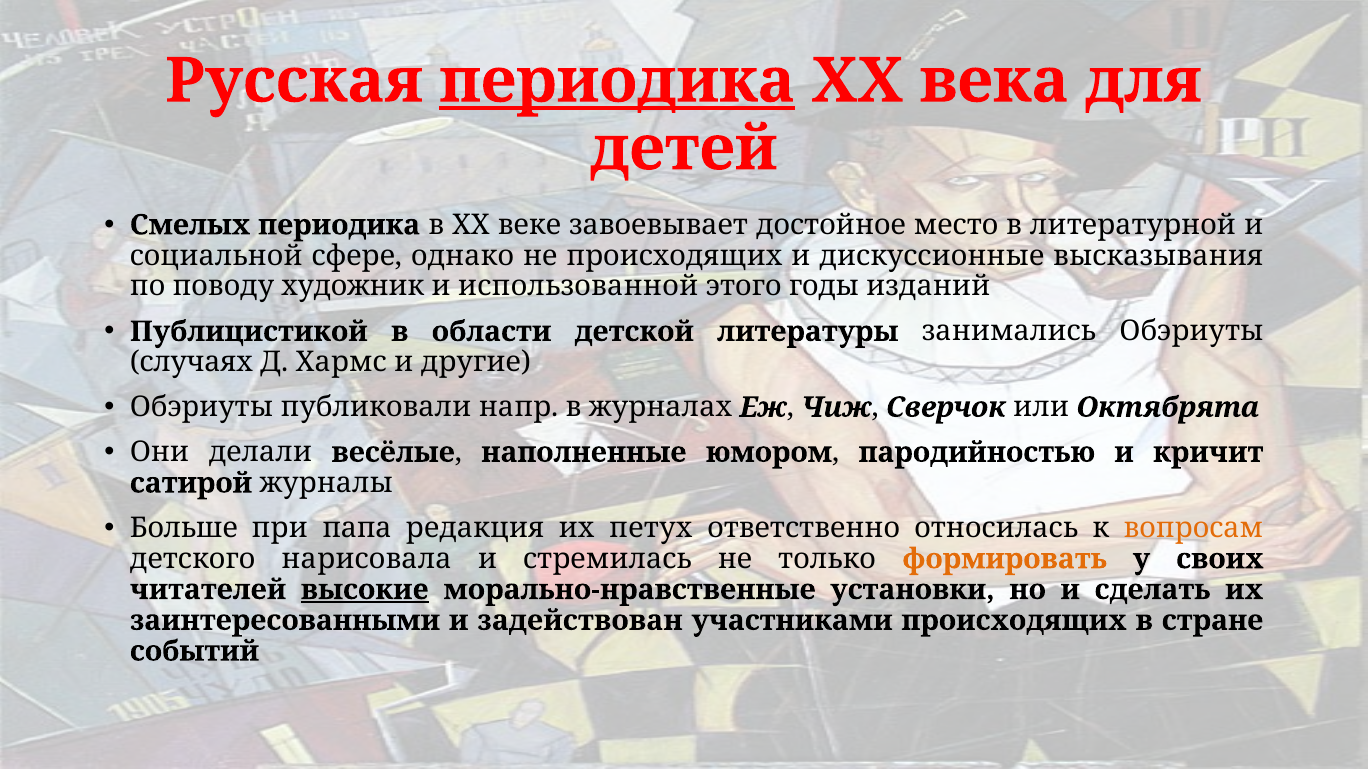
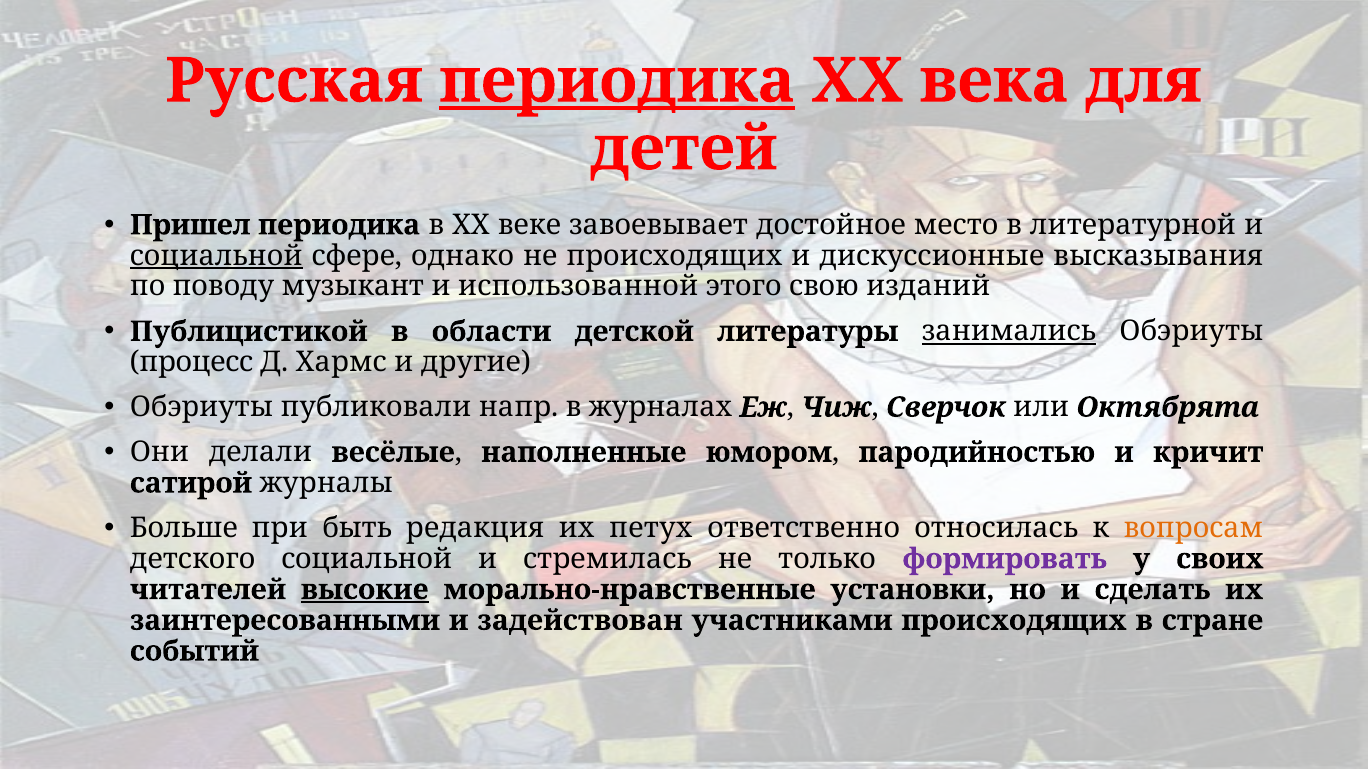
Смелых: Смелых -> Пришел
социальной at (216, 256) underline: none -> present
художник: художник -> музыкант
годы: годы -> свою
занимались underline: none -> present
случаях: случаях -> процесс
папа: папа -> быть
детского нарисовала: нарисовала -> социальной
формировать colour: orange -> purple
